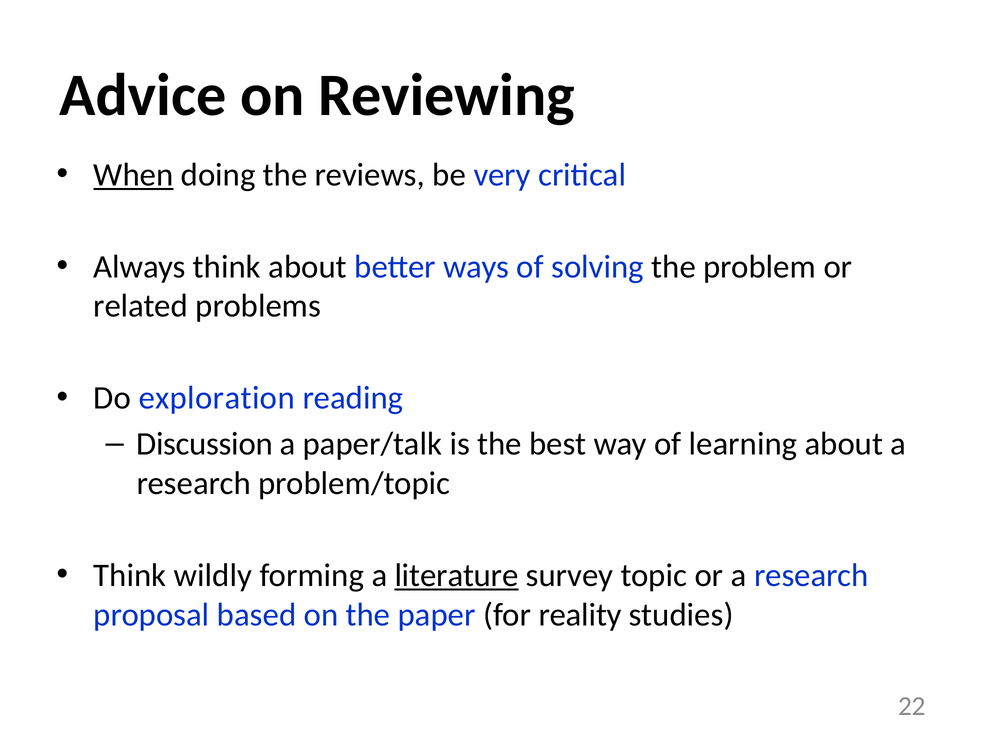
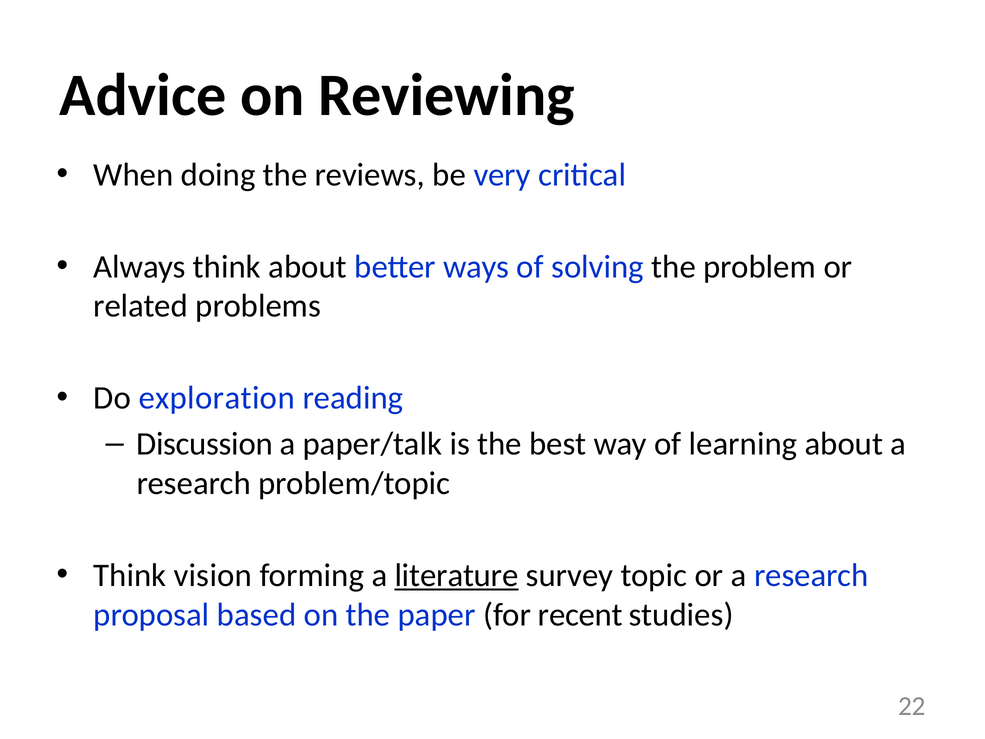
When underline: present -> none
wildly: wildly -> vision
reality: reality -> recent
